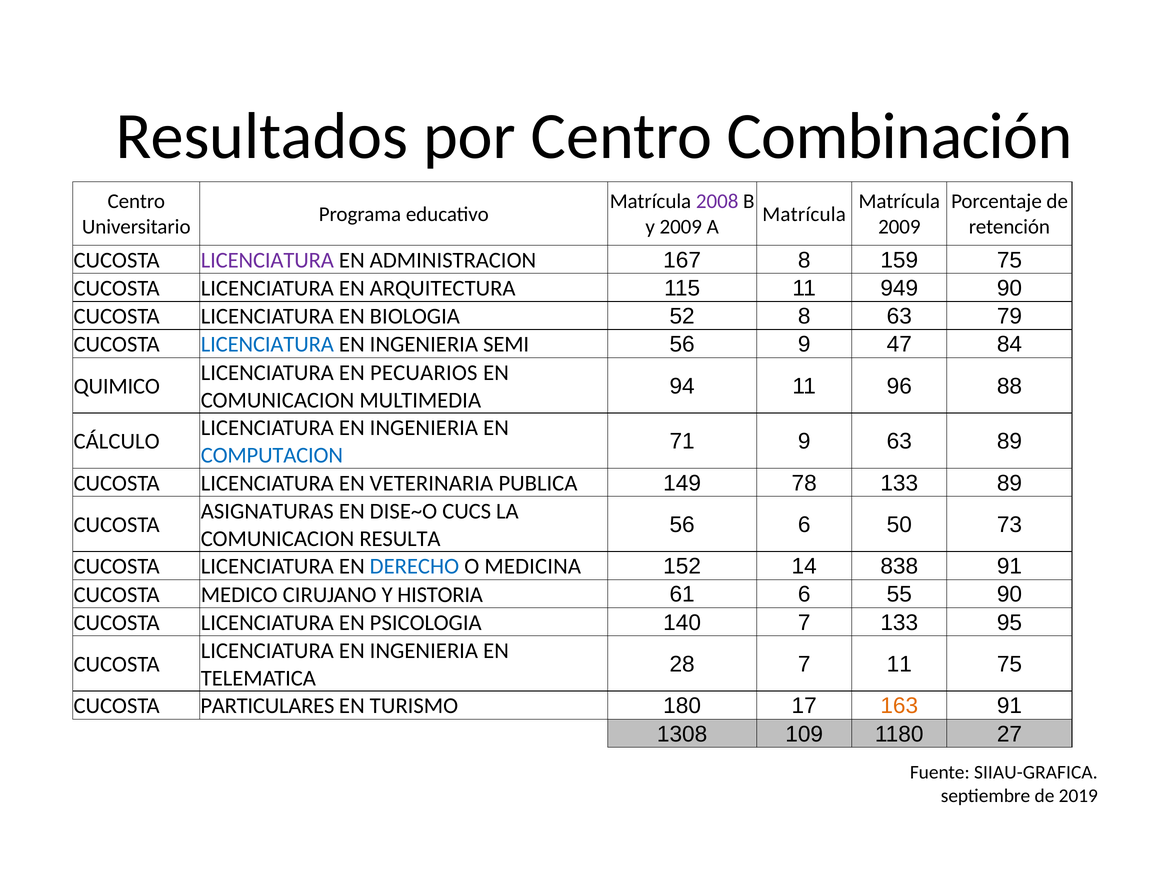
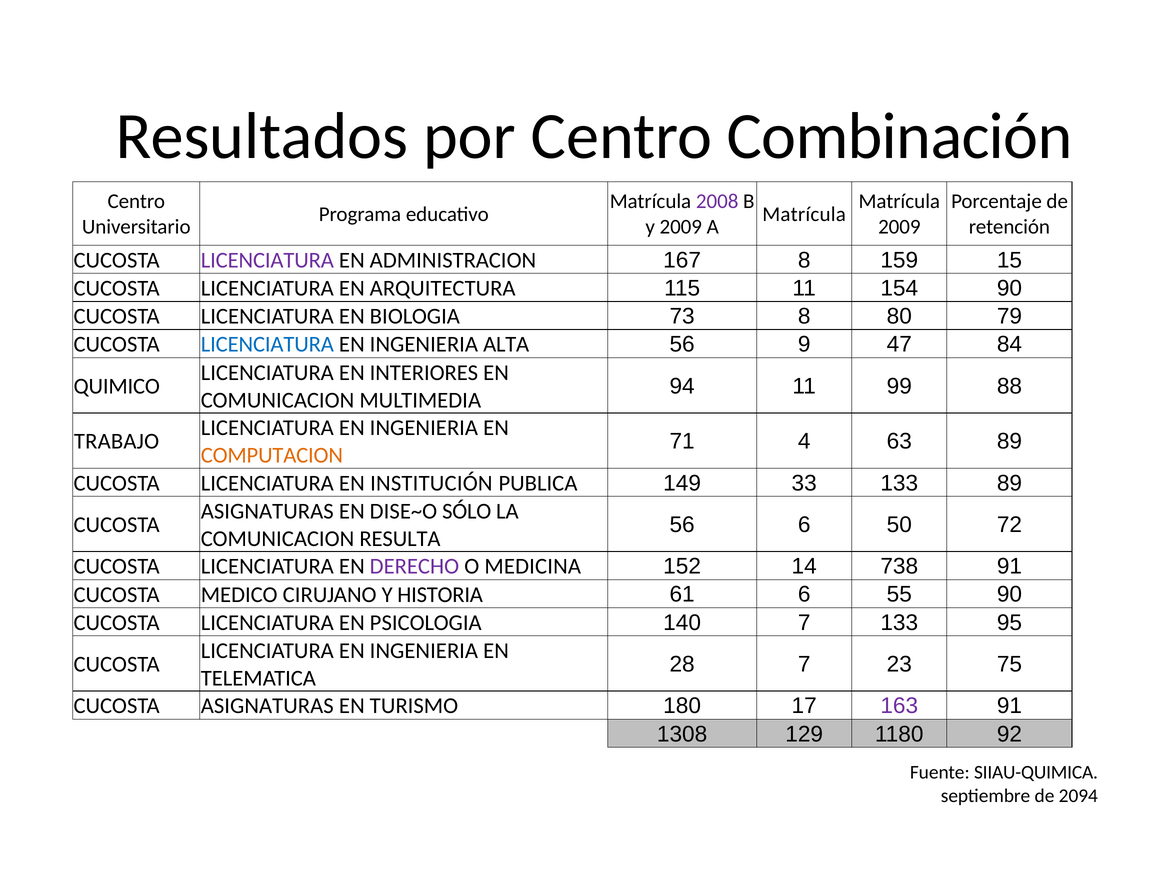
159 75: 75 -> 15
949: 949 -> 154
52: 52 -> 73
8 63: 63 -> 80
SEMI: SEMI -> ALTA
PECUARIOS: PECUARIOS -> INTERIORES
96: 96 -> 99
71 9: 9 -> 4
CÁLCULO: CÁLCULO -> TRABAJO
COMPUTACION colour: blue -> orange
VETERINARIA: VETERINARIA -> INSTITUCIÓN
78: 78 -> 33
CUCS: CUCS -> SÓLO
73: 73 -> 72
DERECHO colour: blue -> purple
838: 838 -> 738
7 11: 11 -> 23
PARTICULARES at (267, 706): PARTICULARES -> ASIGNATURAS
163 colour: orange -> purple
109: 109 -> 129
27: 27 -> 92
SIIAU-GRAFICA: SIIAU-GRAFICA -> SIIAU-QUIMICA
2019: 2019 -> 2094
